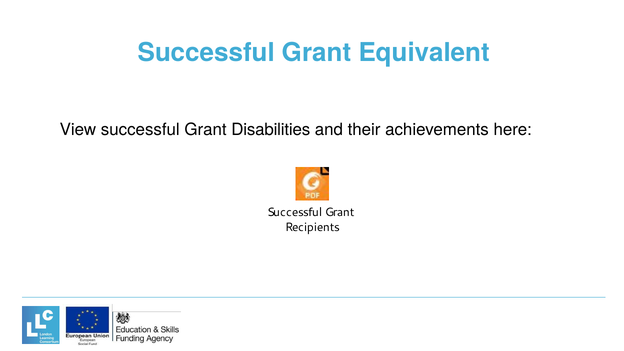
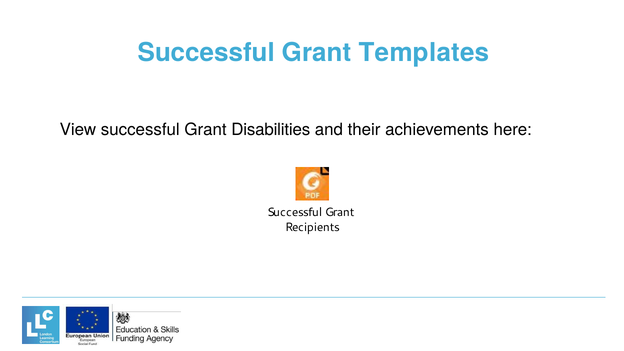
Equivalent: Equivalent -> Templates
